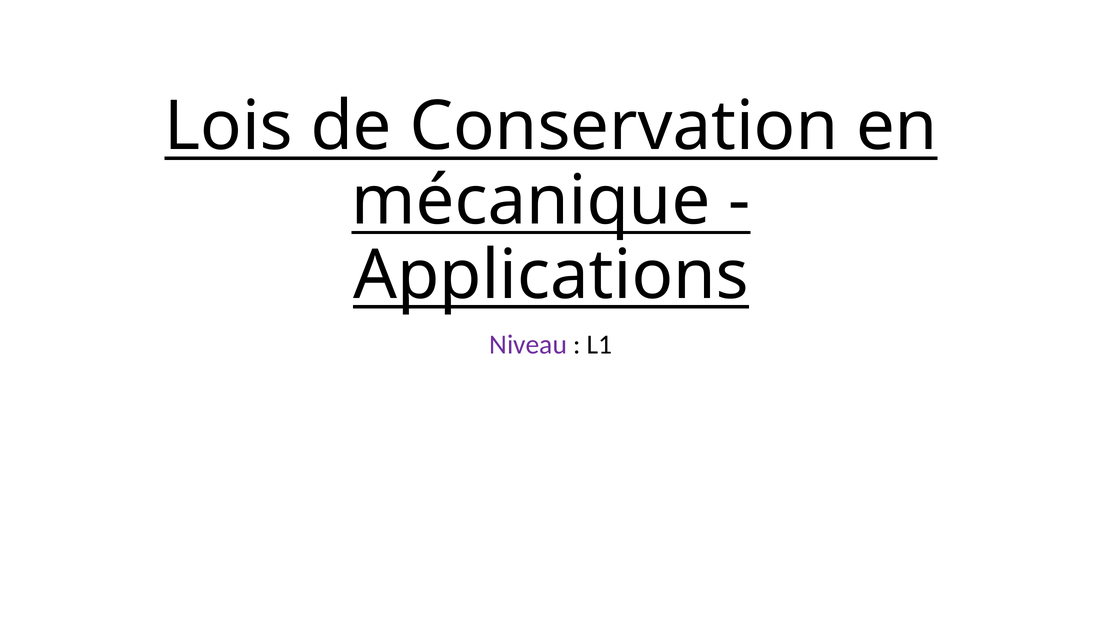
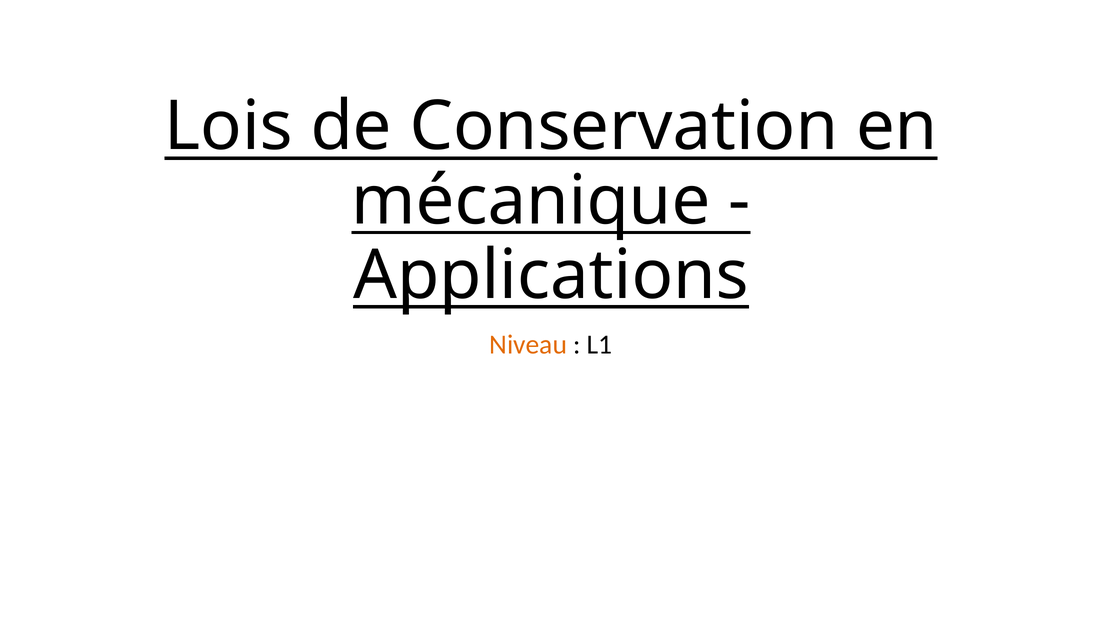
Niveau colour: purple -> orange
